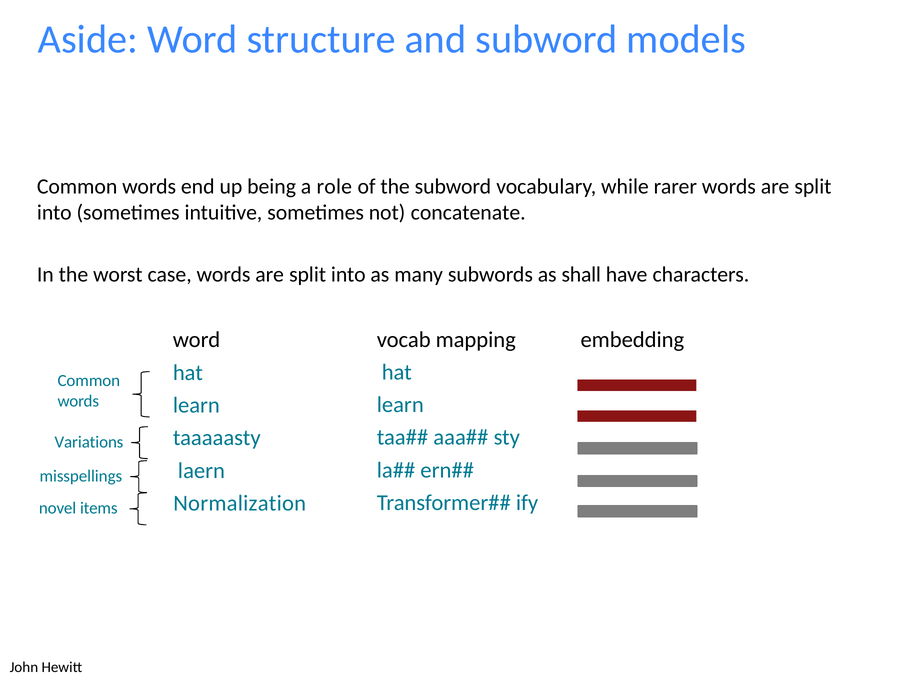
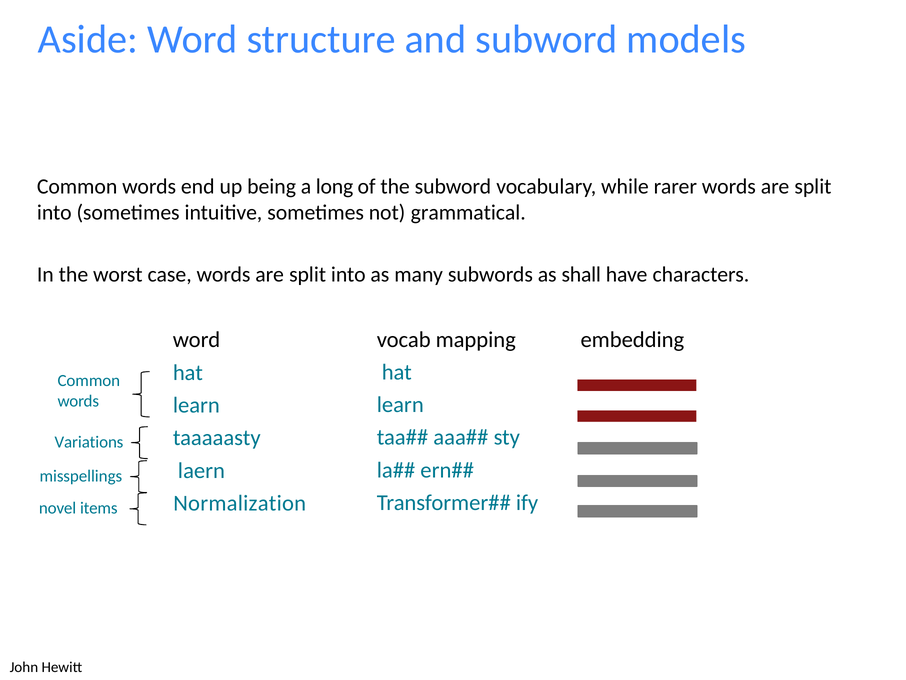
role: role -> long
concatenate: concatenate -> grammatical
